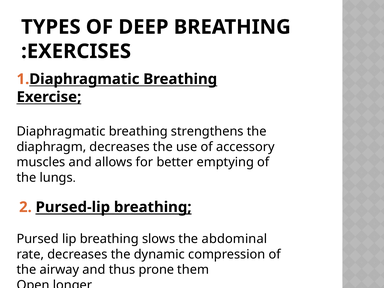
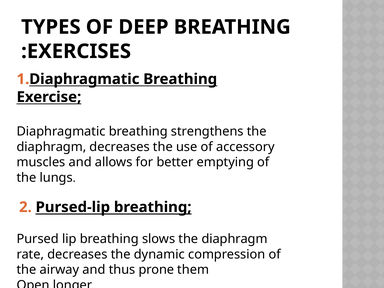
slows the abdominal: abdominal -> diaphragm
